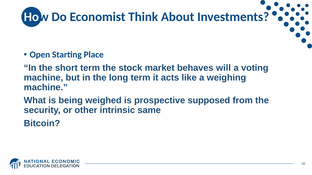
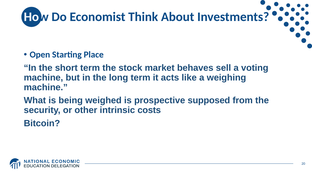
will: will -> sell
same: same -> costs
